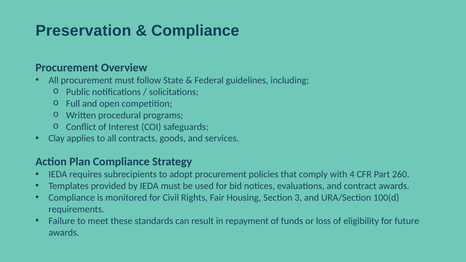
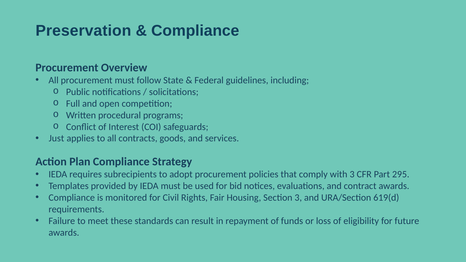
Clay: Clay -> Just
with 4: 4 -> 3
260: 260 -> 295
100(d: 100(d -> 619(d
